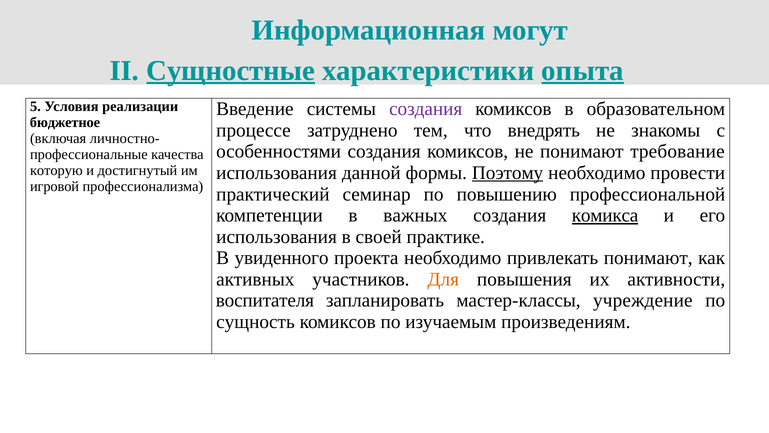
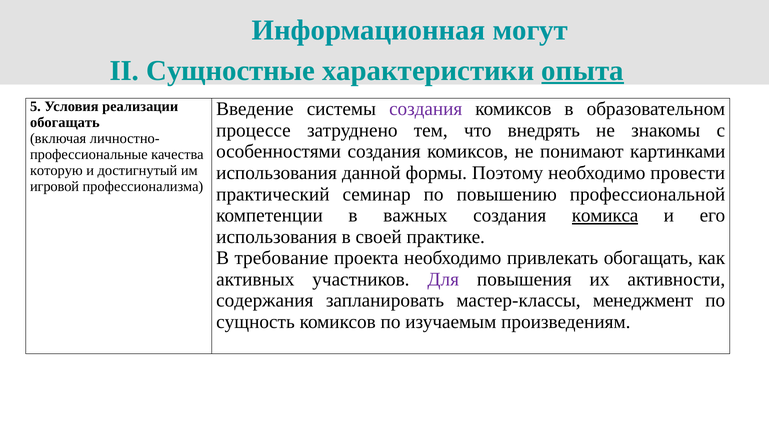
Сущностные underline: present -> none
бюджетное at (65, 122): бюджетное -> обогащать
требование: требование -> картинками
Поэтому underline: present -> none
увиденного: увиденного -> требование
привлекать понимают: понимают -> обогащать
Для colour: orange -> purple
воспитателя: воспитателя -> содержания
учреждение: учреждение -> менеджмент
